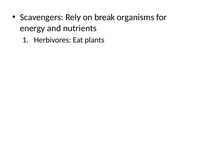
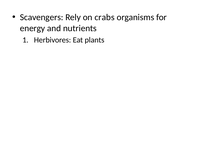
break: break -> crabs
